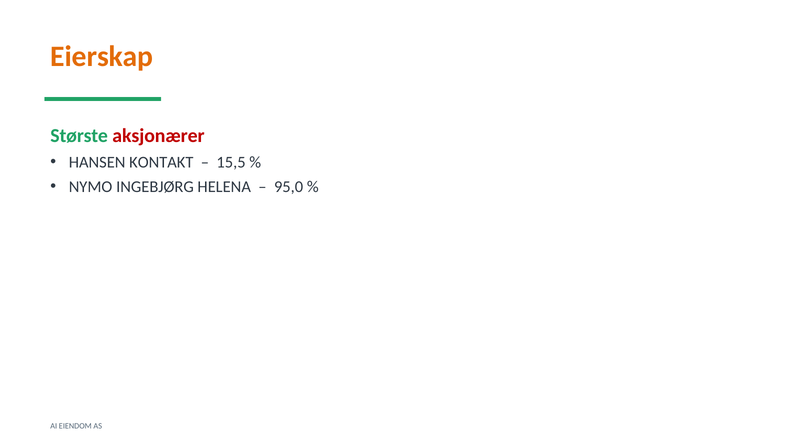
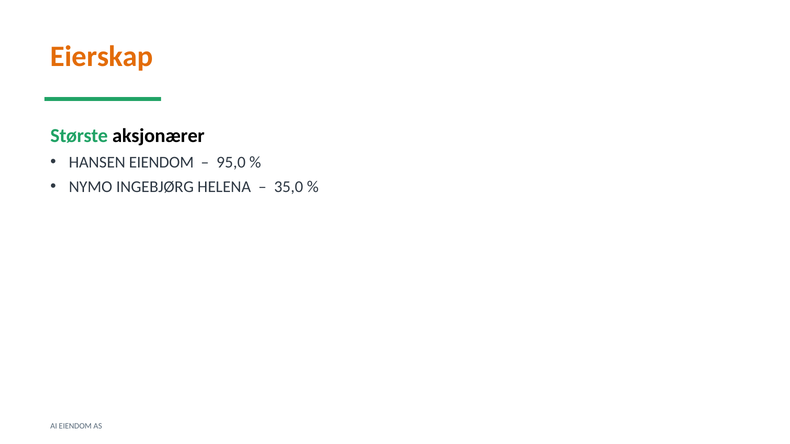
aksjonærer colour: red -> black
HANSEN KONTAKT: KONTAKT -> EIENDOM
15,5: 15,5 -> 95,0
95,0: 95,0 -> 35,0
